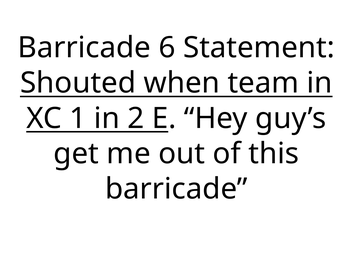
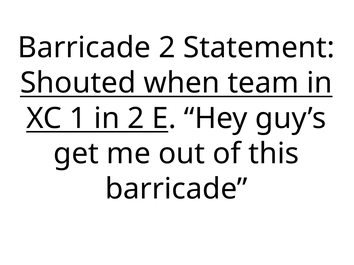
Barricade 6: 6 -> 2
